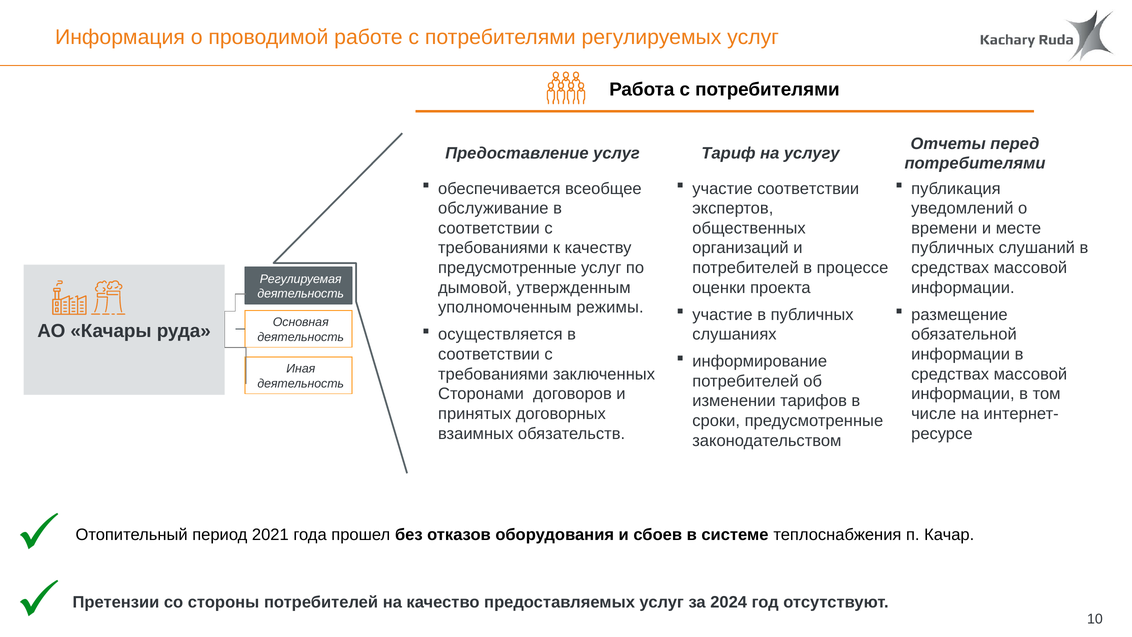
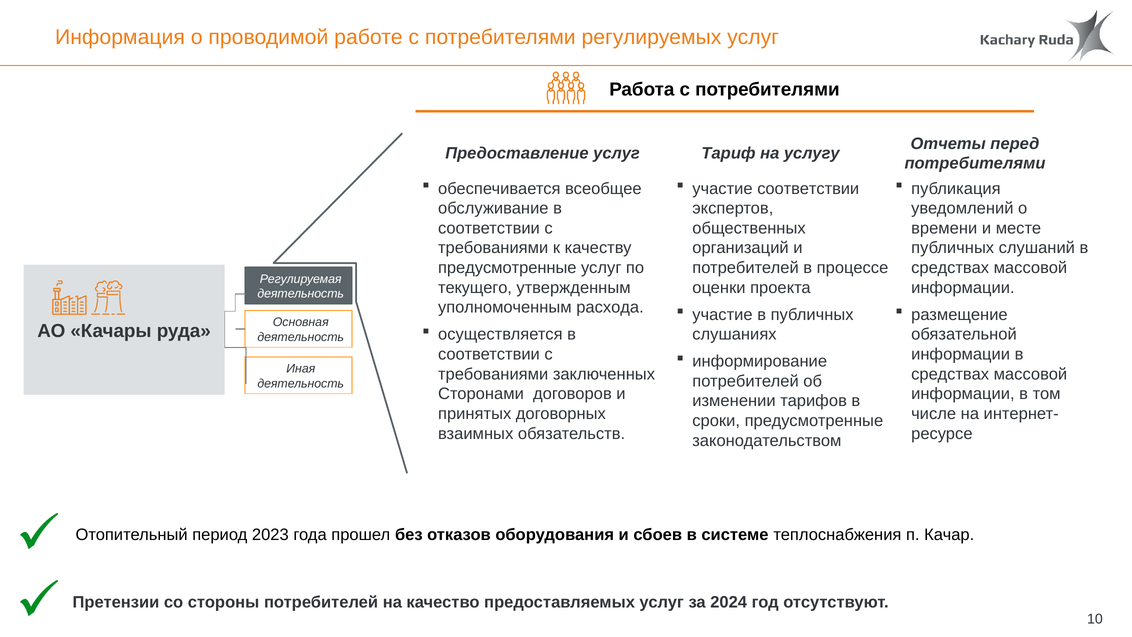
дымовой: дымовой -> текущего
режимы: режимы -> расхода
2021: 2021 -> 2023
